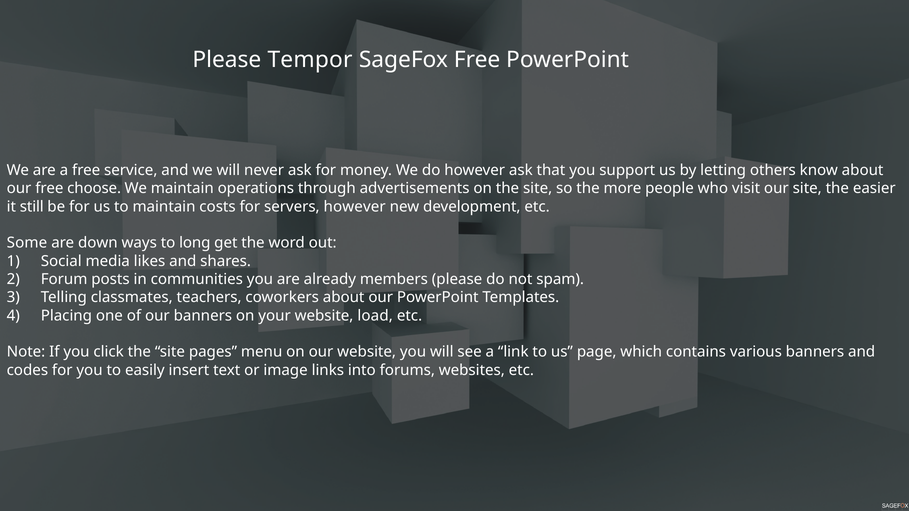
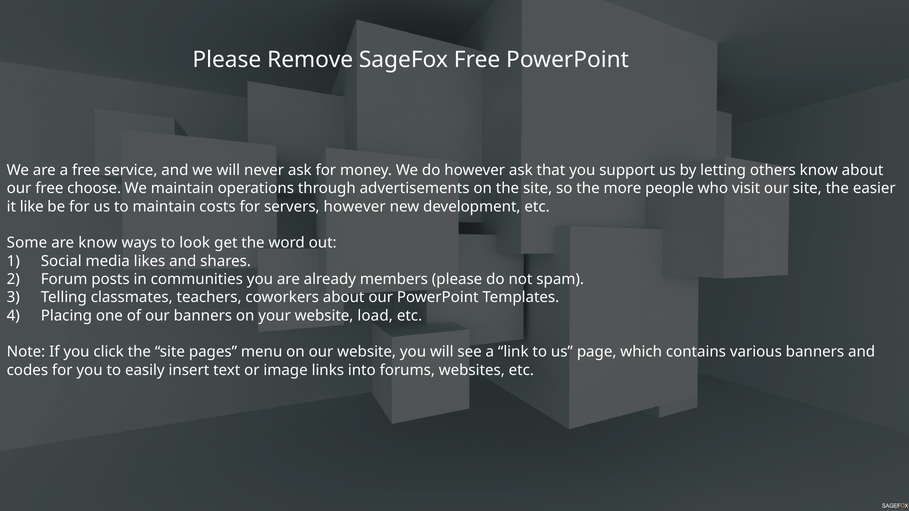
Tempor: Tempor -> Remove
still: still -> like
are down: down -> know
long: long -> look
